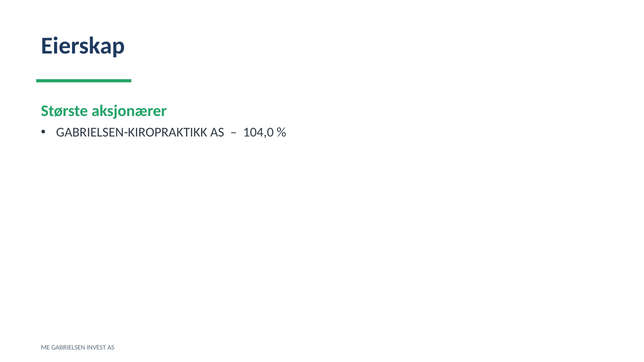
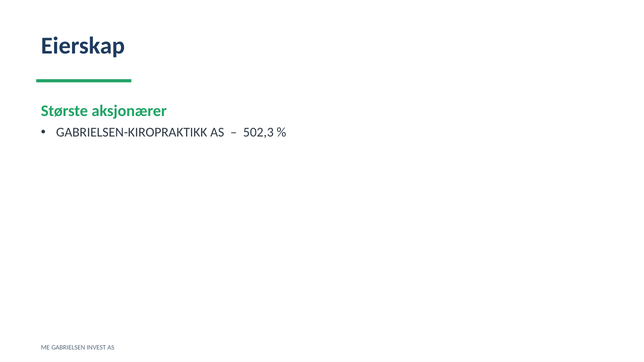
104,0: 104,0 -> 502,3
